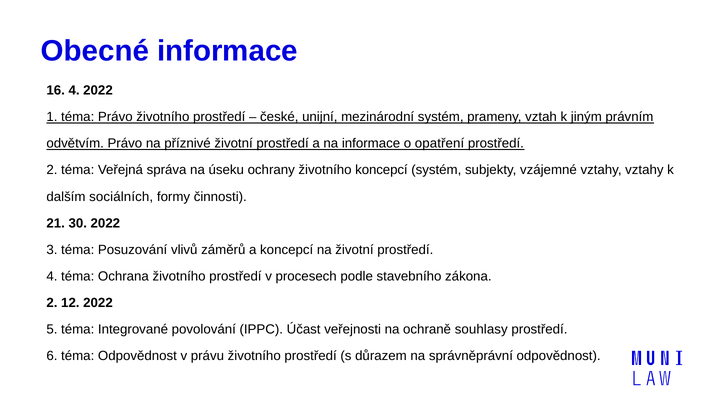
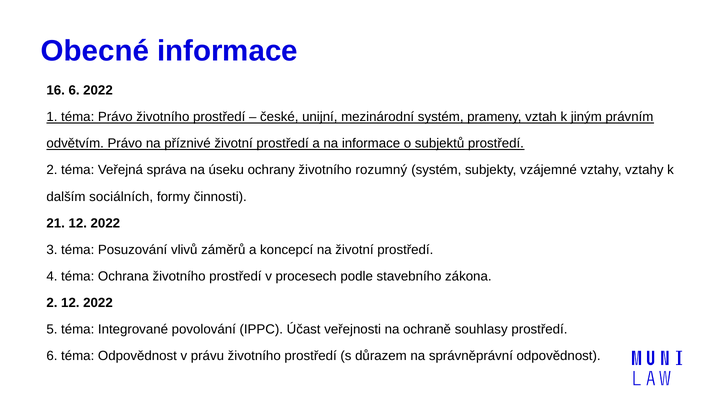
16 4: 4 -> 6
opatření: opatření -> subjektů
životního koncepcí: koncepcí -> rozumný
21 30: 30 -> 12
